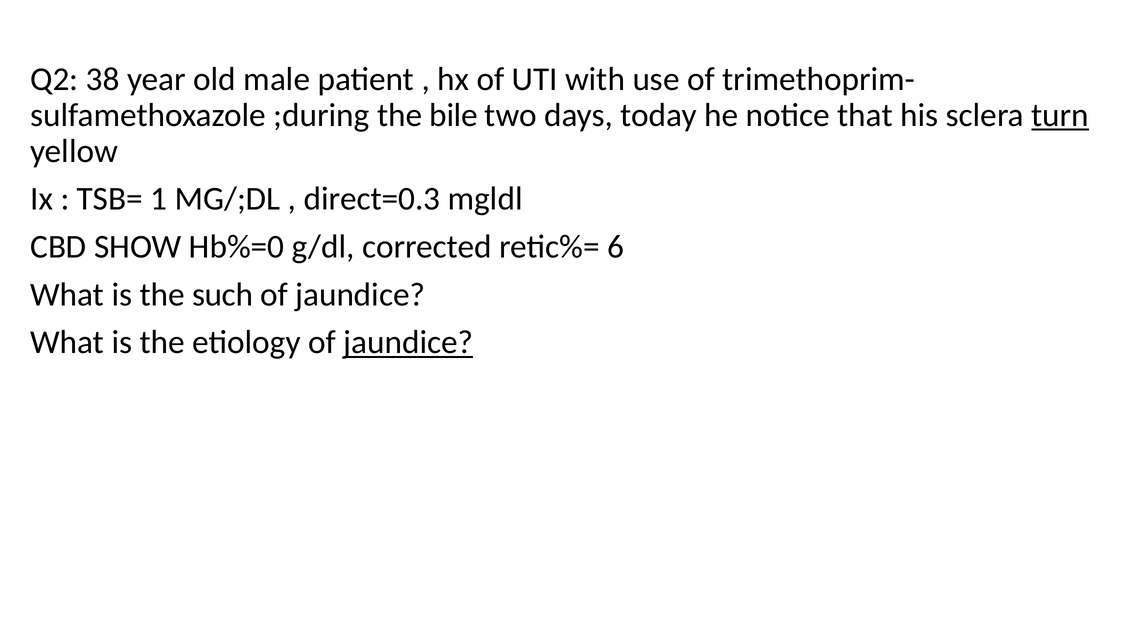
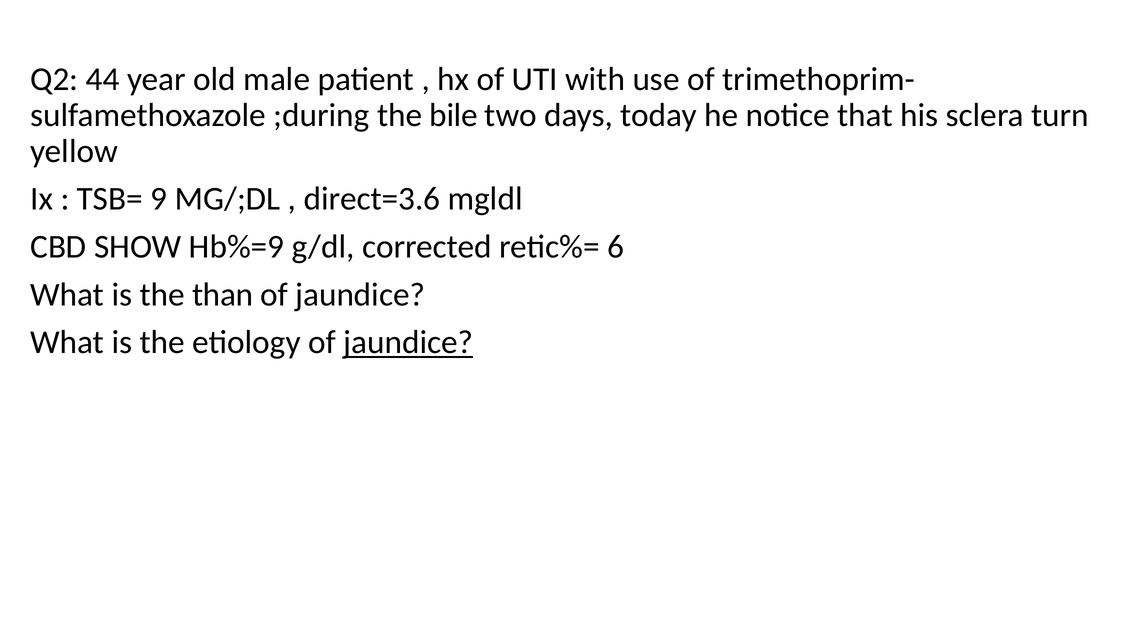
38: 38 -> 44
turn underline: present -> none
1: 1 -> 9
direct=0.3: direct=0.3 -> direct=3.6
Hb%=0: Hb%=0 -> Hb%=9
such: such -> than
